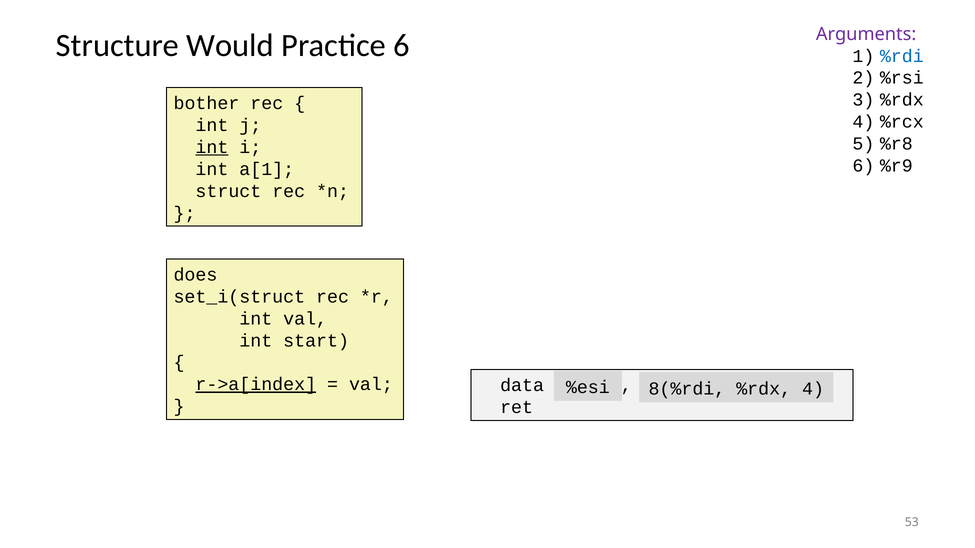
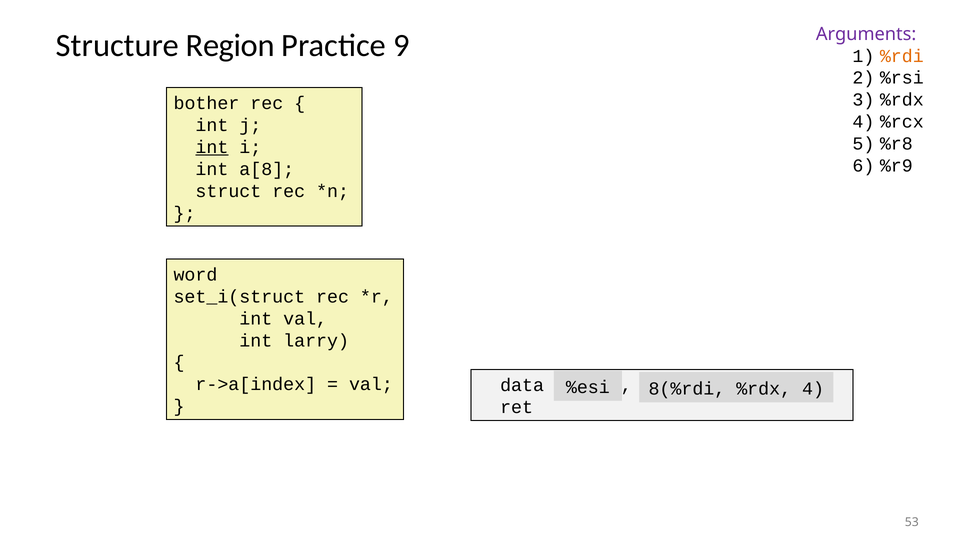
Would: Would -> Region
Practice 6: 6 -> 9
%rdi colour: blue -> orange
a[1: a[1 -> a[8
does: does -> word
start: start -> larry
r->a[index underline: present -> none
